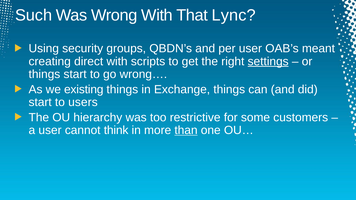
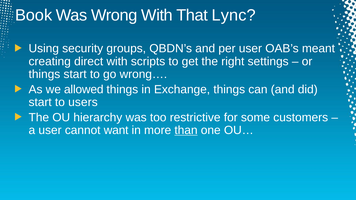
Such: Such -> Book
settings underline: present -> none
existing: existing -> allowed
think: think -> want
